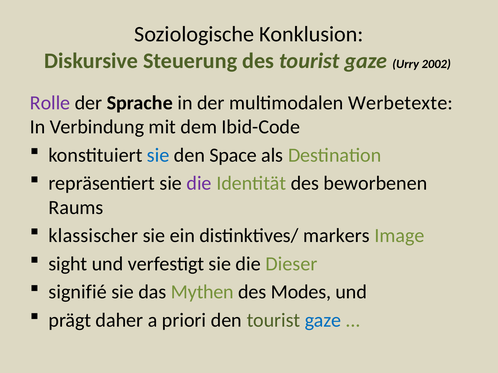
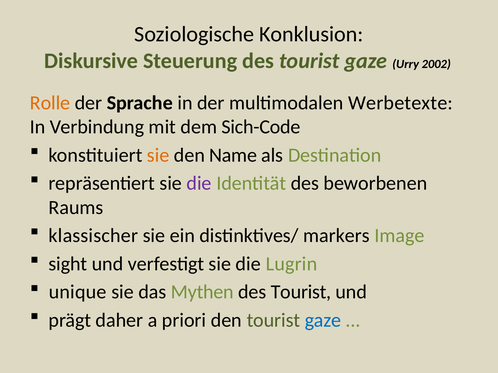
Rolle colour: purple -> orange
Ibid-Code: Ibid-Code -> Sich-Code
sie at (158, 155) colour: blue -> orange
Space: Space -> Name
Dieser: Dieser -> Lugrin
signifié: signifié -> unique
Modes at (301, 292): Modes -> Tourist
